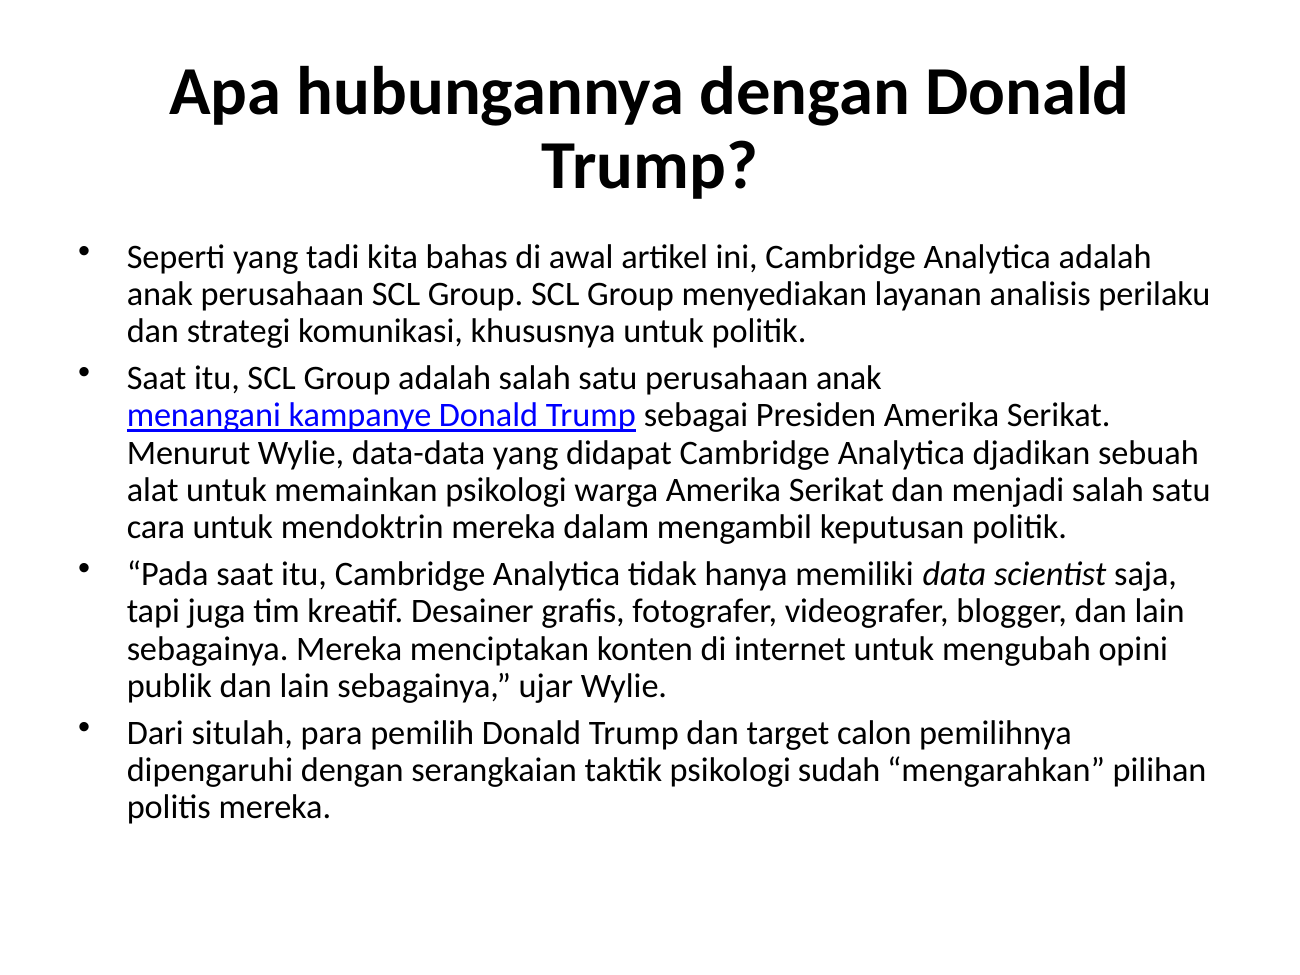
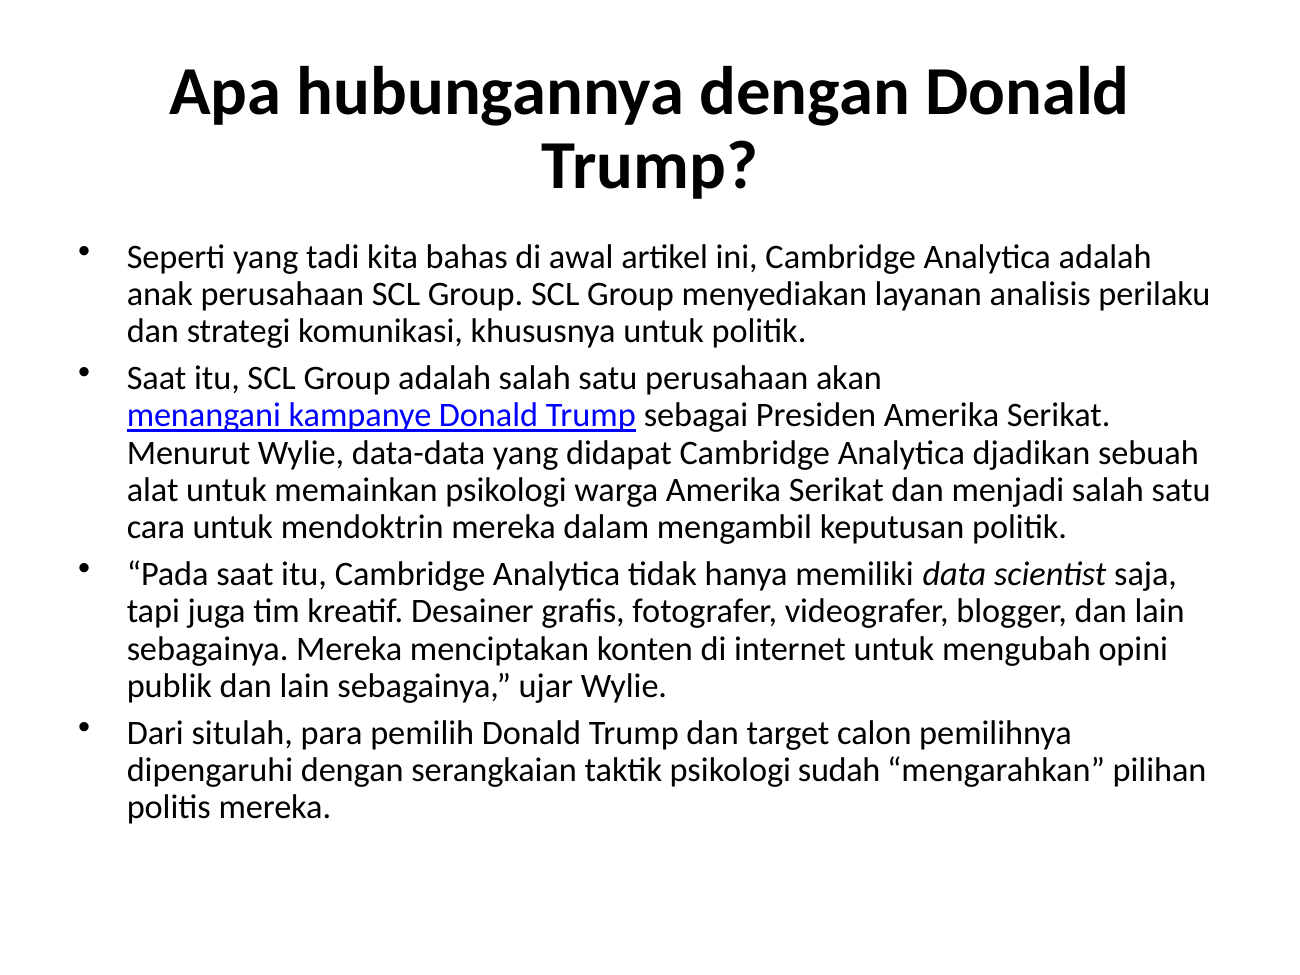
perusahaan anak: anak -> akan
